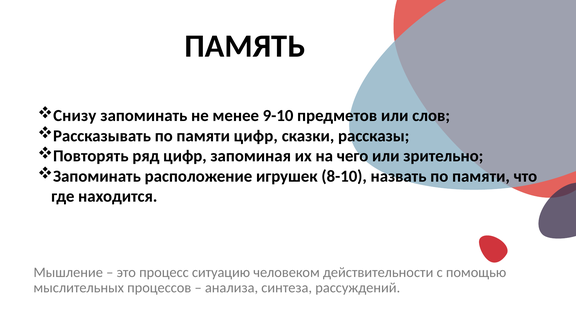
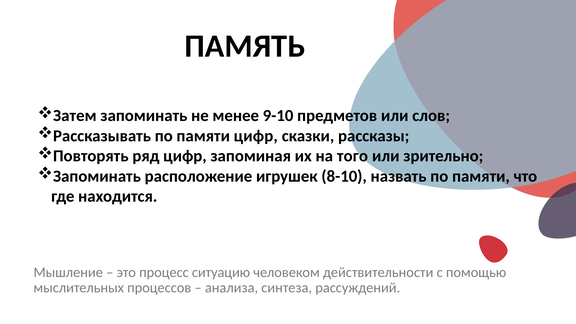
Снизу: Снизу -> Затем
чего: чего -> того
